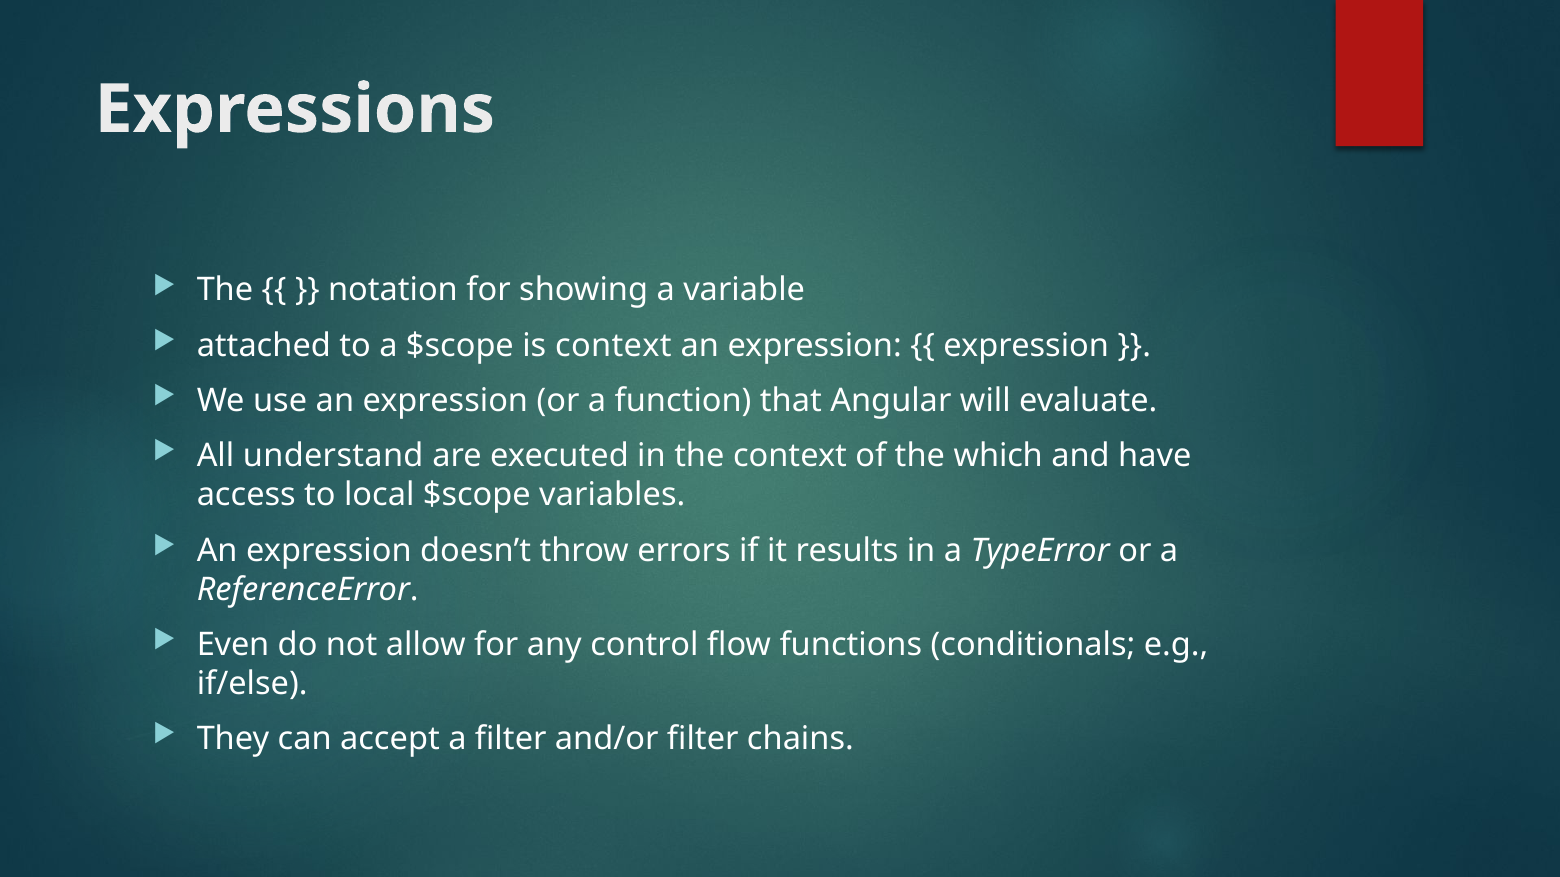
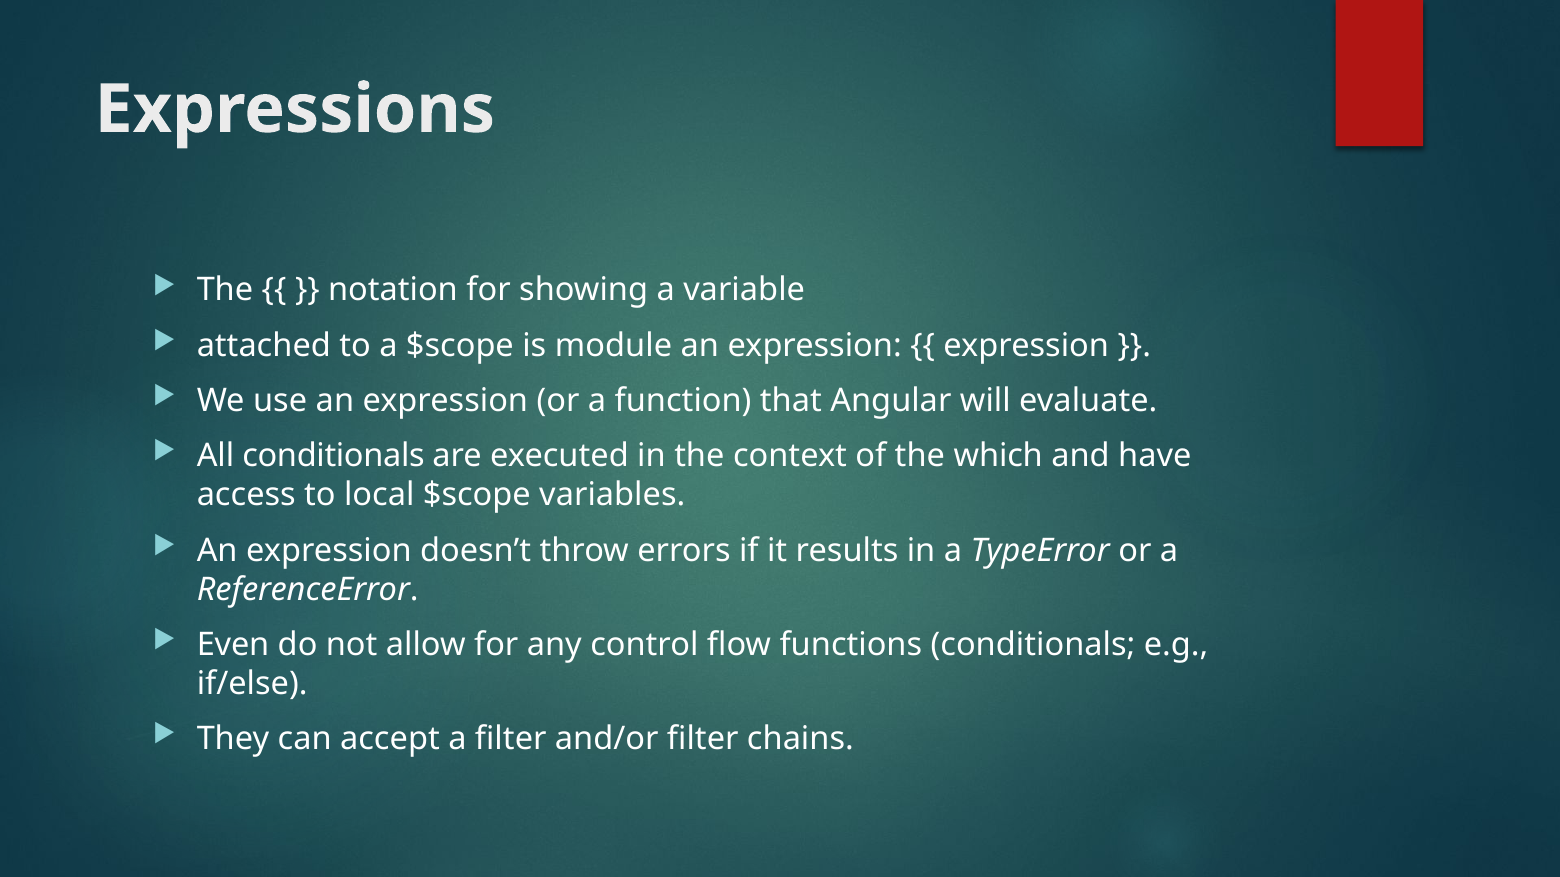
is context: context -> module
All understand: understand -> conditionals
